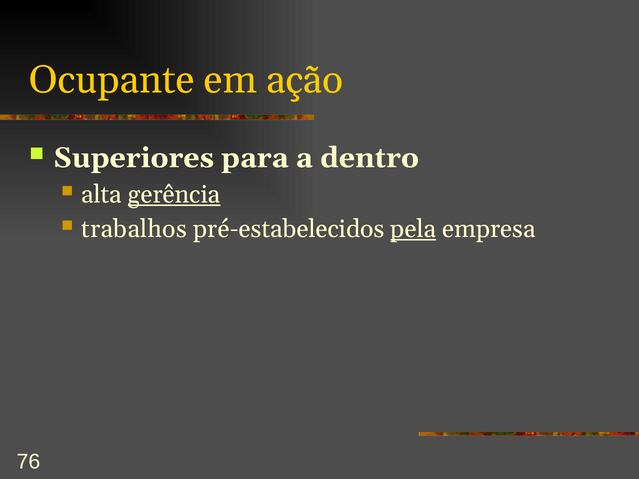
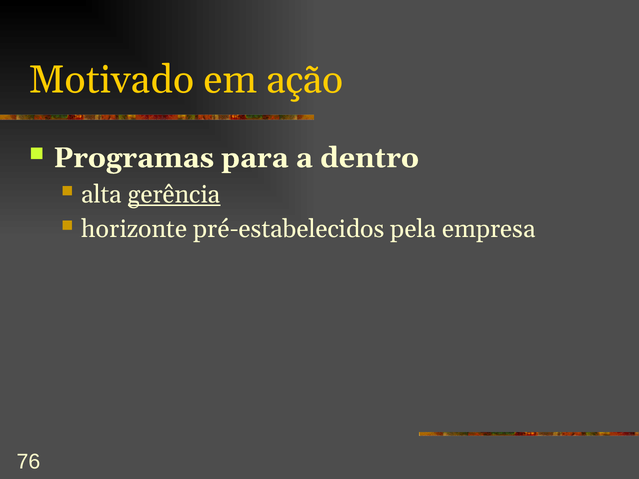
Ocupante: Ocupante -> Motivado
Superiores: Superiores -> Programas
trabalhos: trabalhos -> horizonte
pela underline: present -> none
